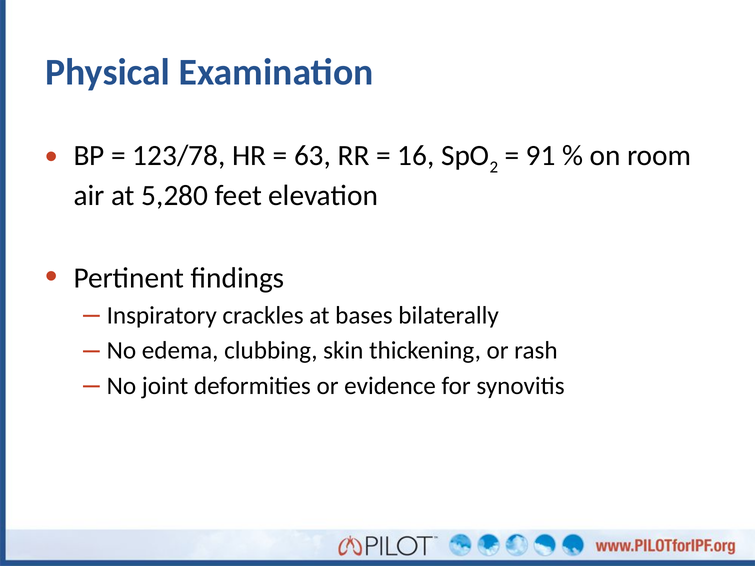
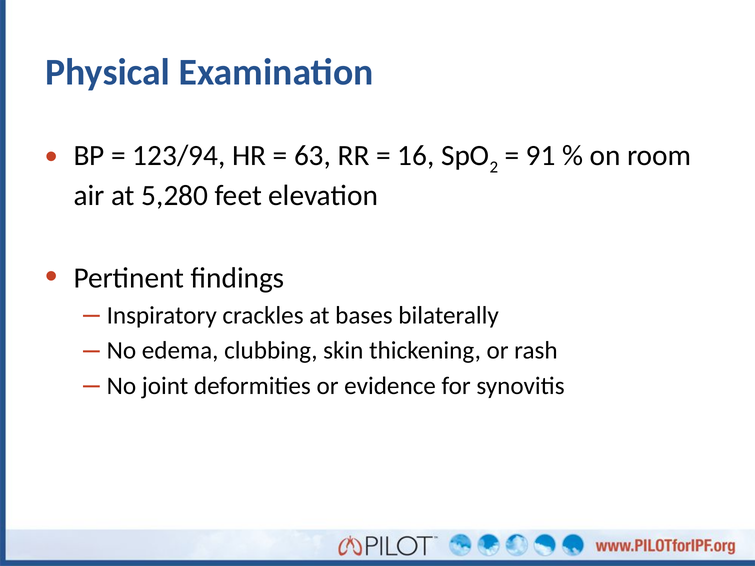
123/78: 123/78 -> 123/94
